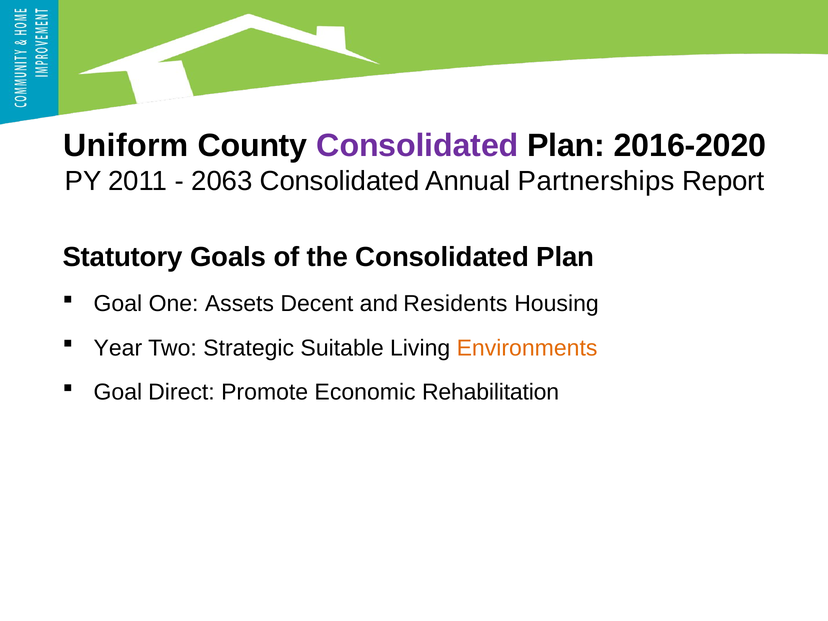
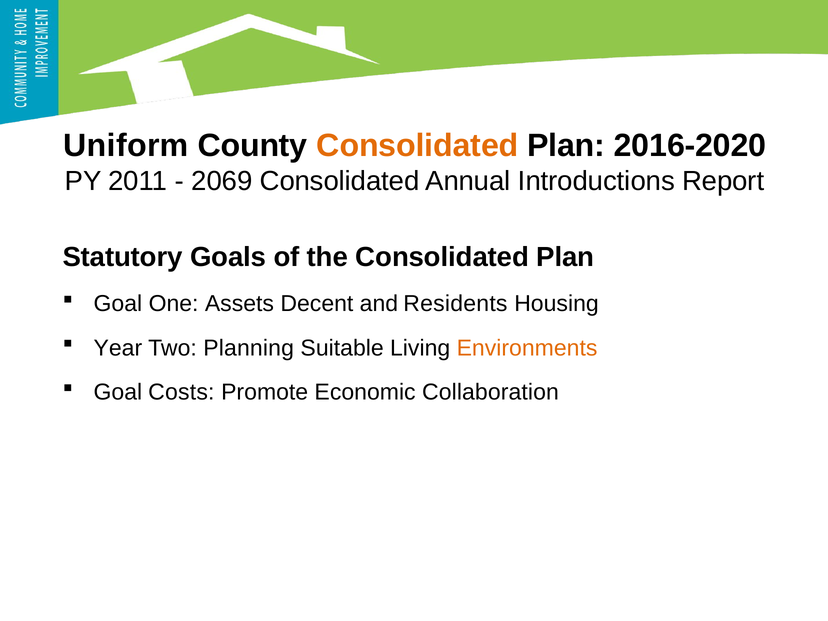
Consolidated at (417, 146) colour: purple -> orange
2063: 2063 -> 2069
Partnerships: Partnerships -> Introductions
Strategic: Strategic -> Planning
Direct: Direct -> Costs
Rehabilitation: Rehabilitation -> Collaboration
